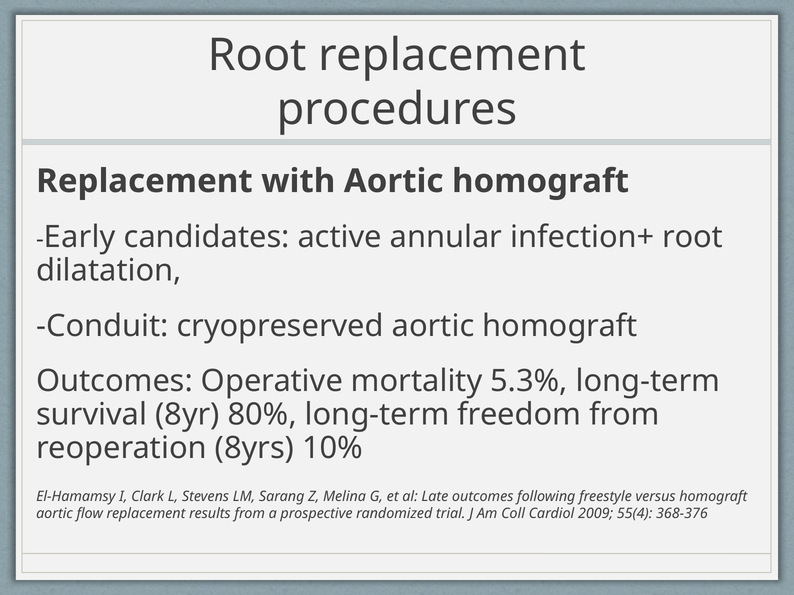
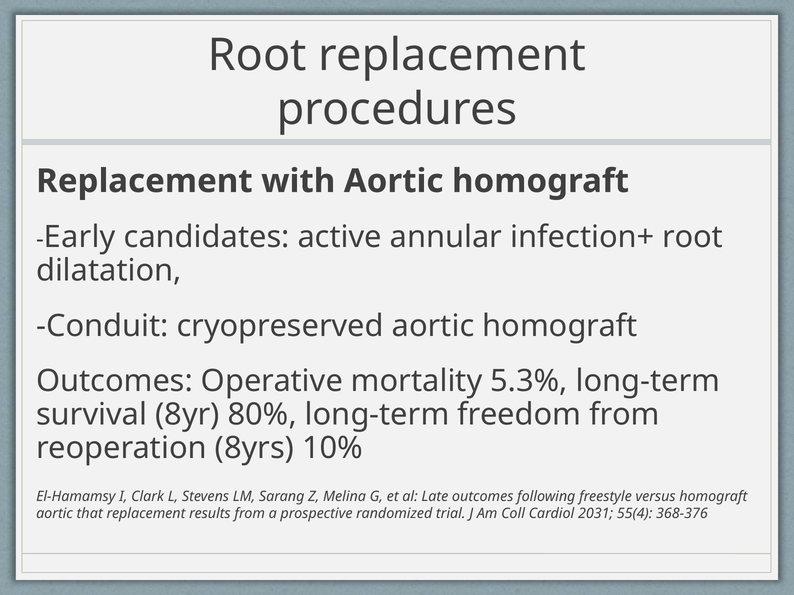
flow: flow -> that
2009: 2009 -> 2031
